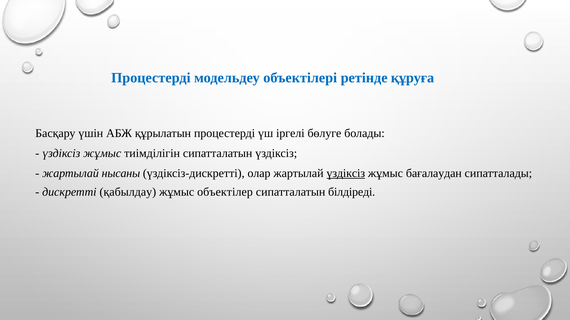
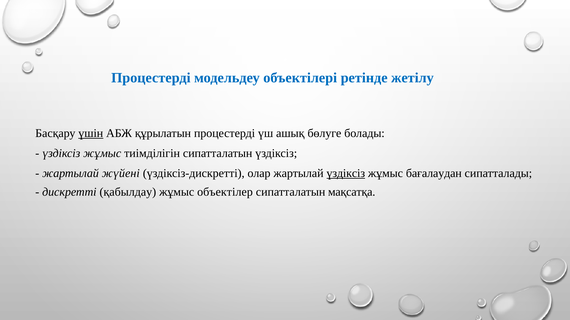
құруға: құруға -> жетілу
үшін underline: none -> present
іргелі: іргелі -> ашық
нысаны: нысаны -> жүйені
білдіреді: білдіреді -> мақсатқа
